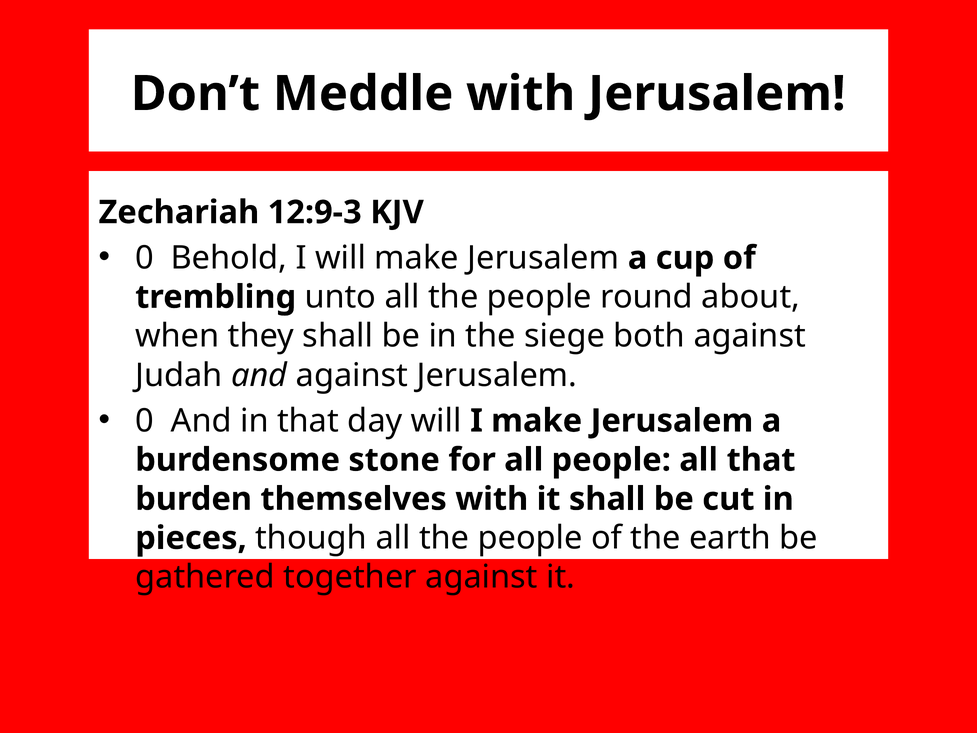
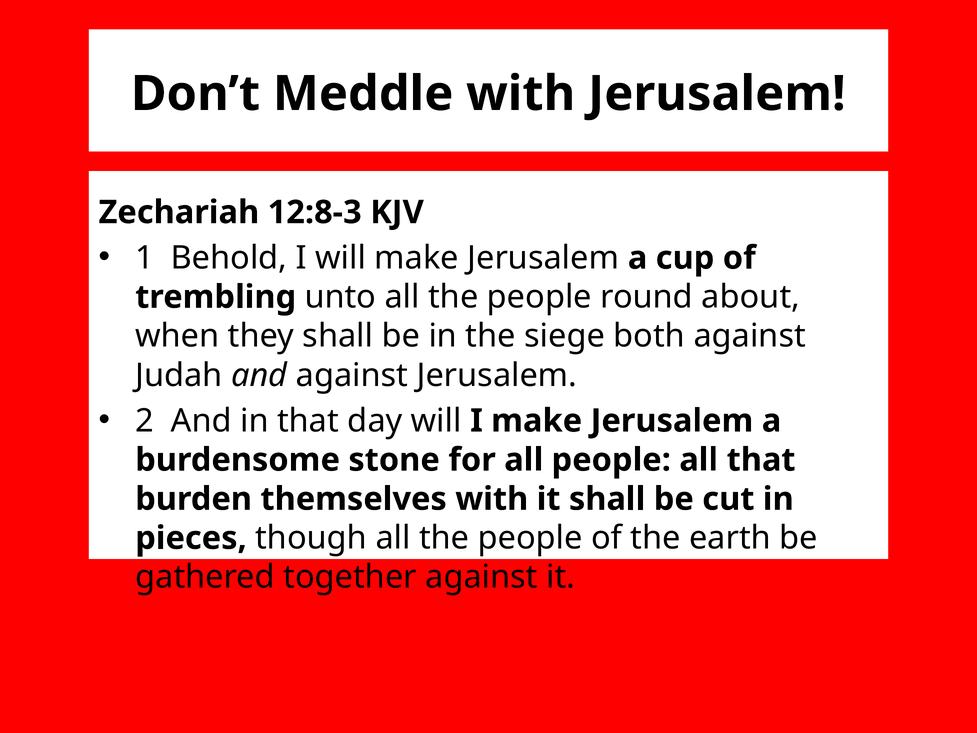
12:9-3: 12:9-3 -> 12:8-3
0 at (145, 258): 0 -> 1
0 at (145, 421): 0 -> 2
